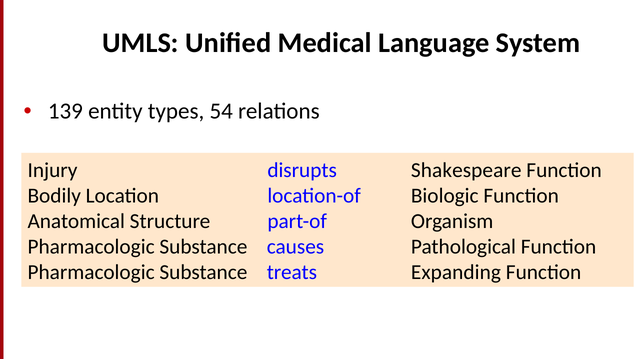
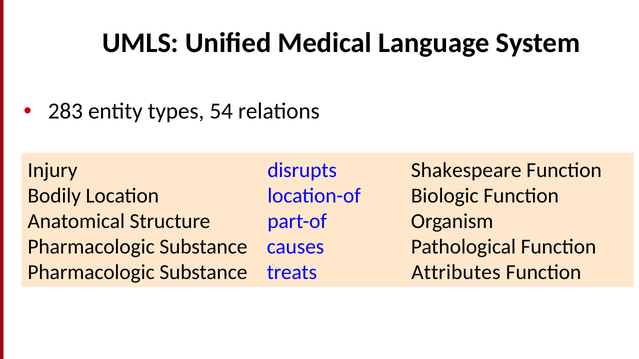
139: 139 -> 283
Expanding: Expanding -> Attributes
